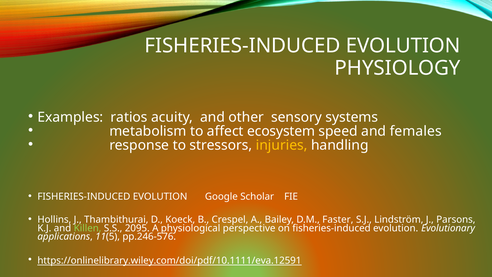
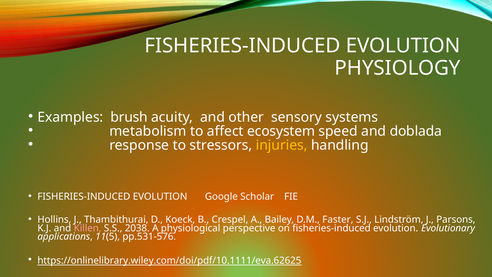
ratios: ratios -> brush
females: females -> doblada
Killen colour: light green -> pink
2095: 2095 -> 2038
pp.246-576: pp.246-576 -> pp.531-576
https://onlinelibrary.wiley.com/doi/pdf/10.1111/eva.12591: https://onlinelibrary.wiley.com/doi/pdf/10.1111/eva.12591 -> https://onlinelibrary.wiley.com/doi/pdf/10.1111/eva.62625
